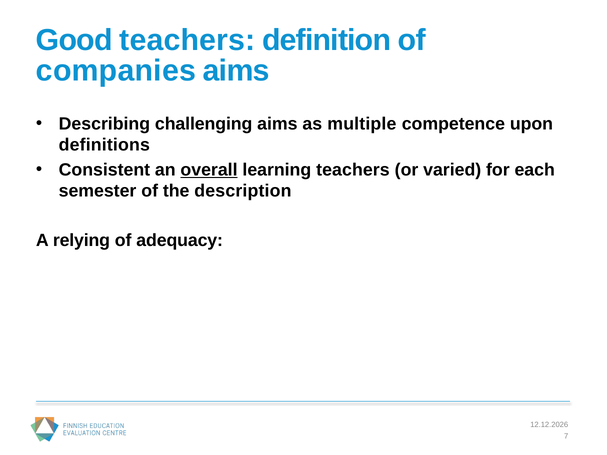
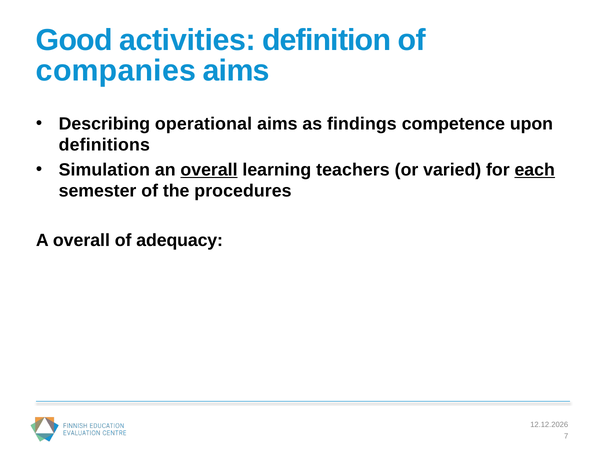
Good teachers: teachers -> activities
challenging: challenging -> operational
multiple: multiple -> findings
Consistent: Consistent -> Simulation
each underline: none -> present
description: description -> procedures
A relying: relying -> overall
